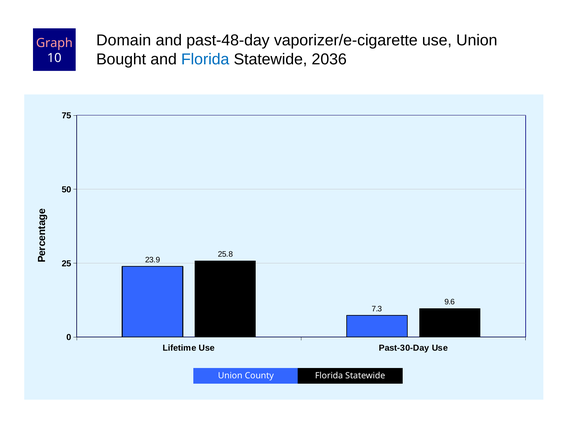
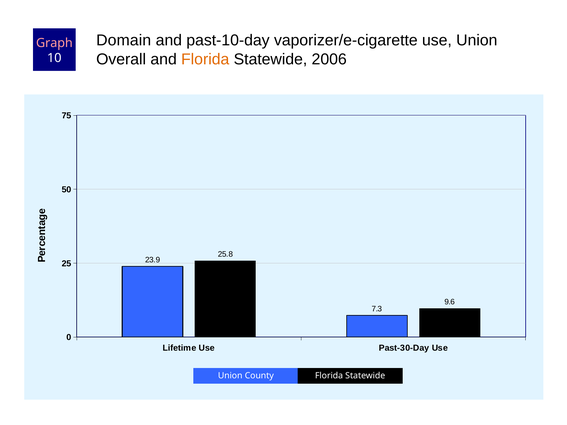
past-48-day: past-48-day -> past-10-day
Bought: Bought -> Overall
Florida at (205, 59) colour: blue -> orange
2036: 2036 -> 2006
